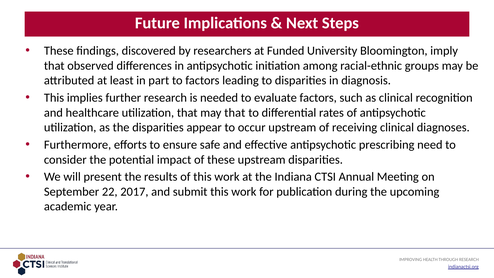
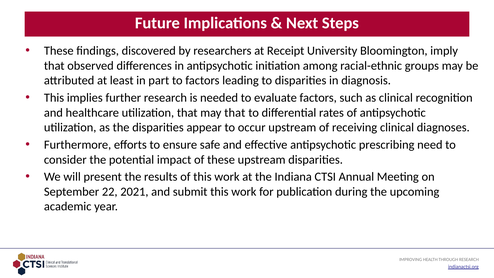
Funded: Funded -> Receipt
2017: 2017 -> 2021
